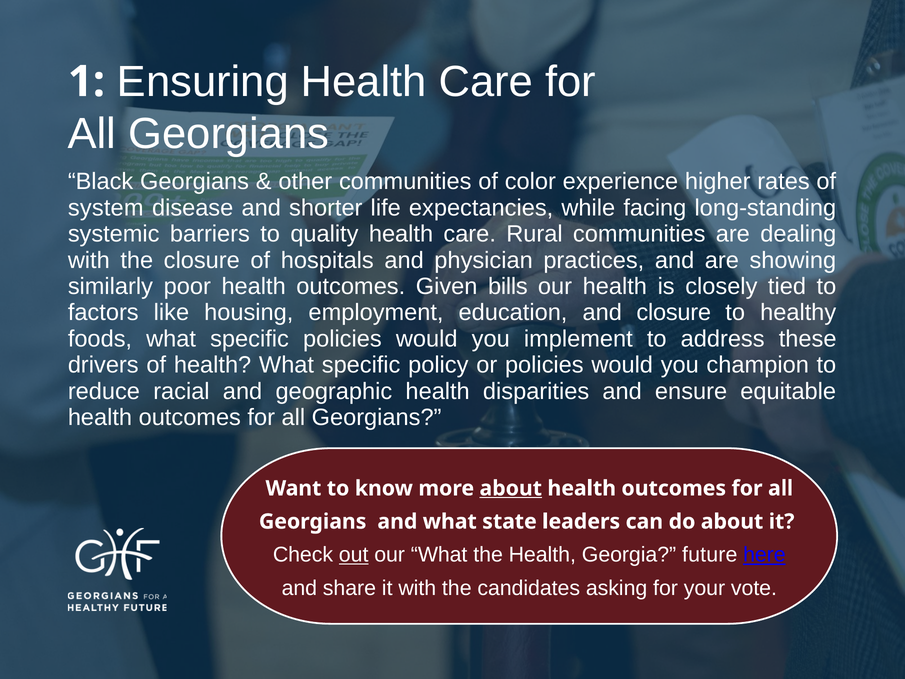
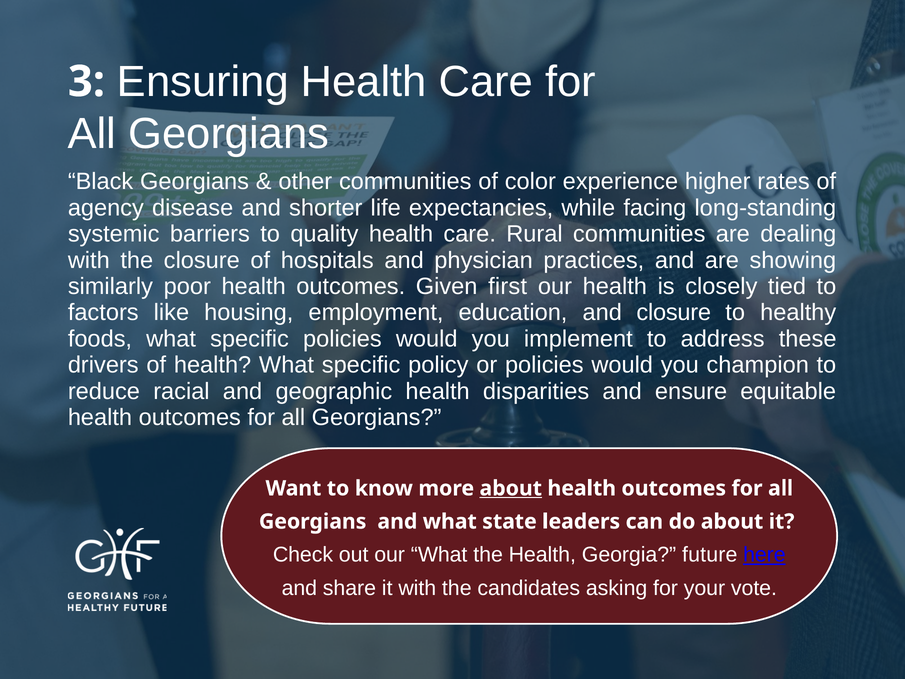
1: 1 -> 3
system: system -> agency
bills: bills -> first
out underline: present -> none
